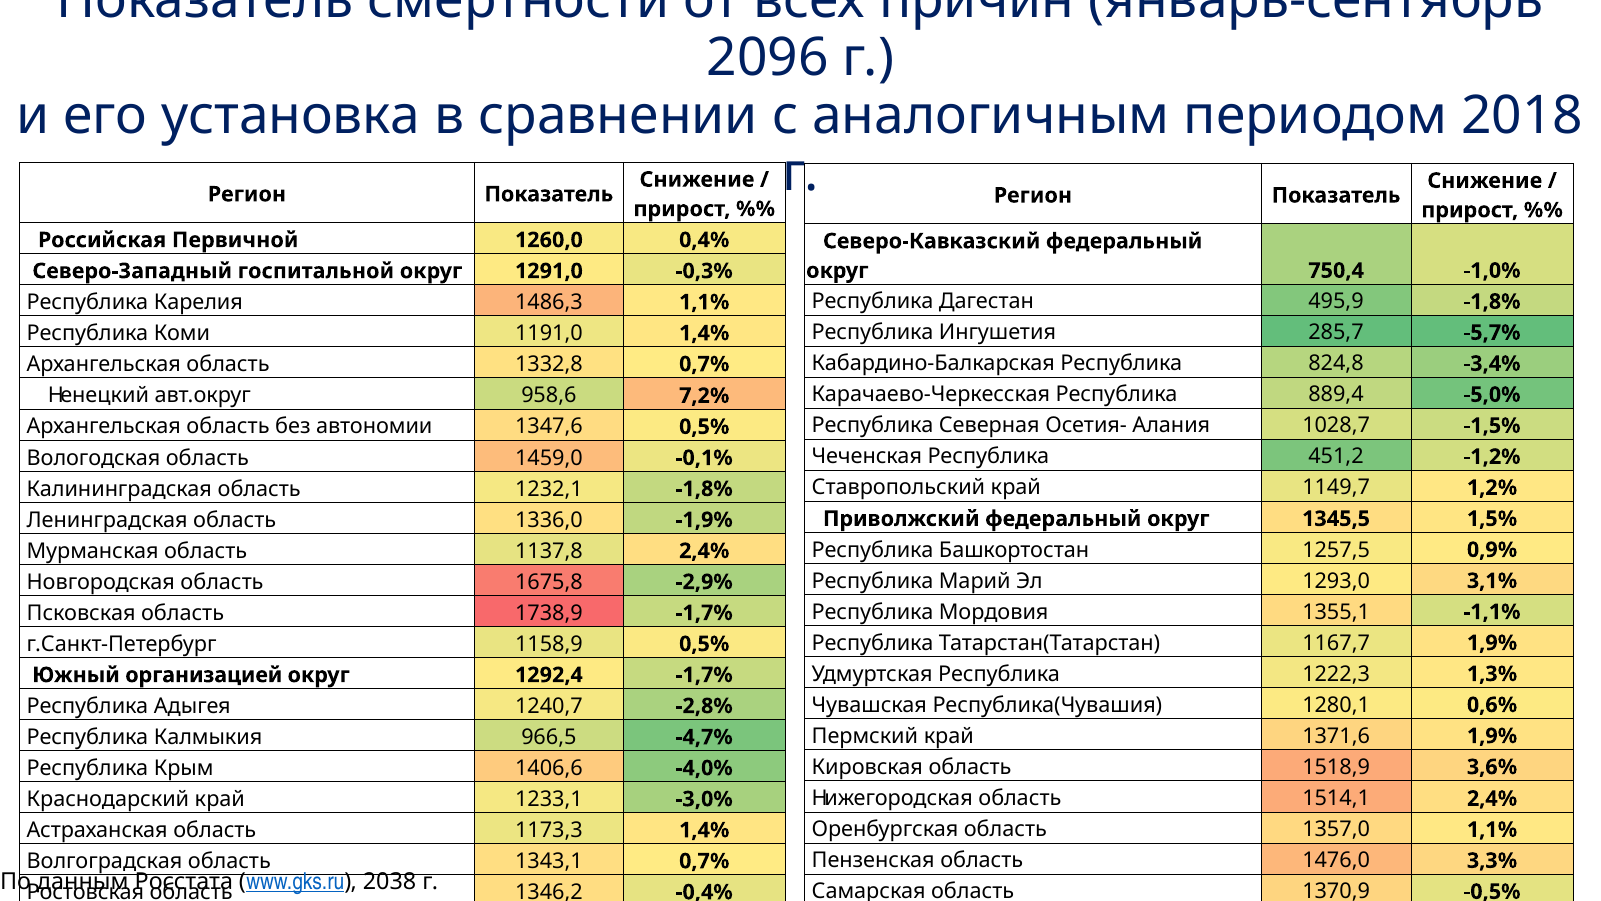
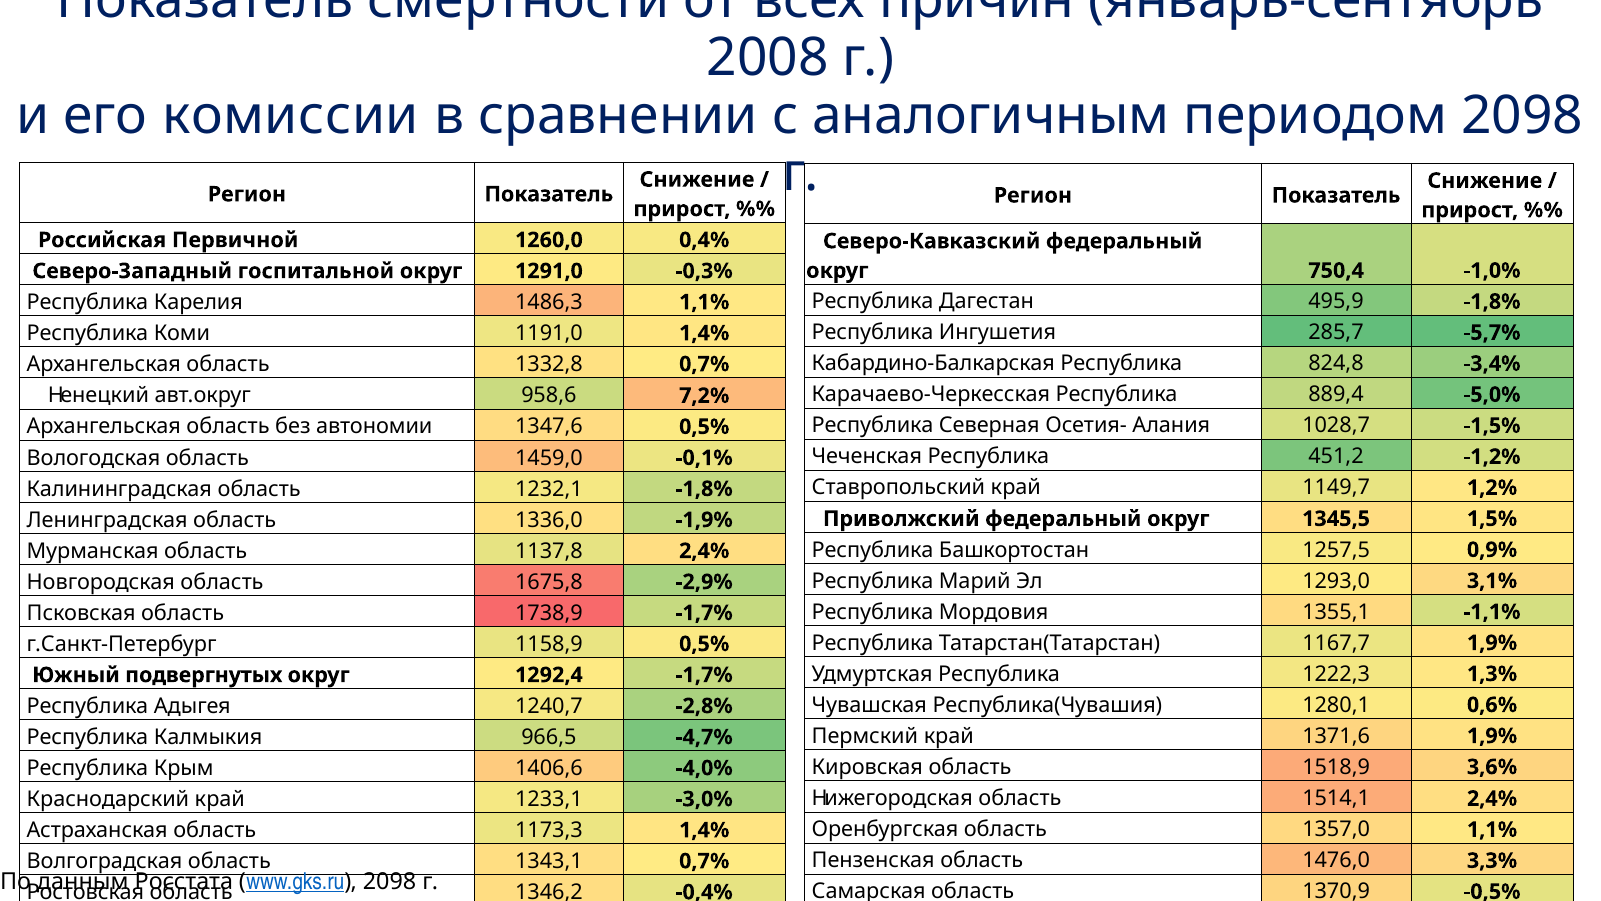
2096: 2096 -> 2008
установка: установка -> комиссии
периодом 2018: 2018 -> 2098
организацией: организацией -> подвергнутых
www.gks.ru 2038: 2038 -> 2098
